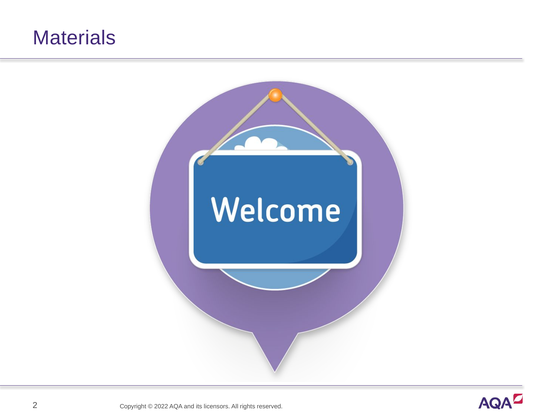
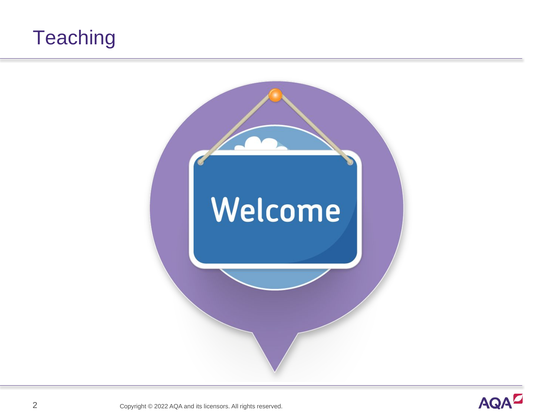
Materials: Materials -> Teaching
